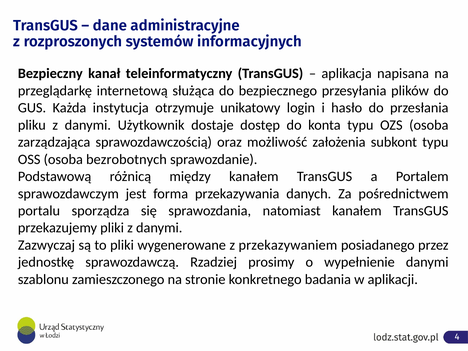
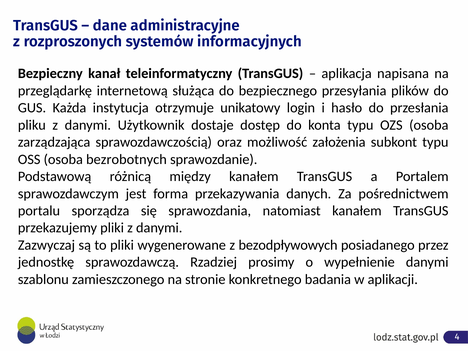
przekazywaniem: przekazywaniem -> bezodpływowych
